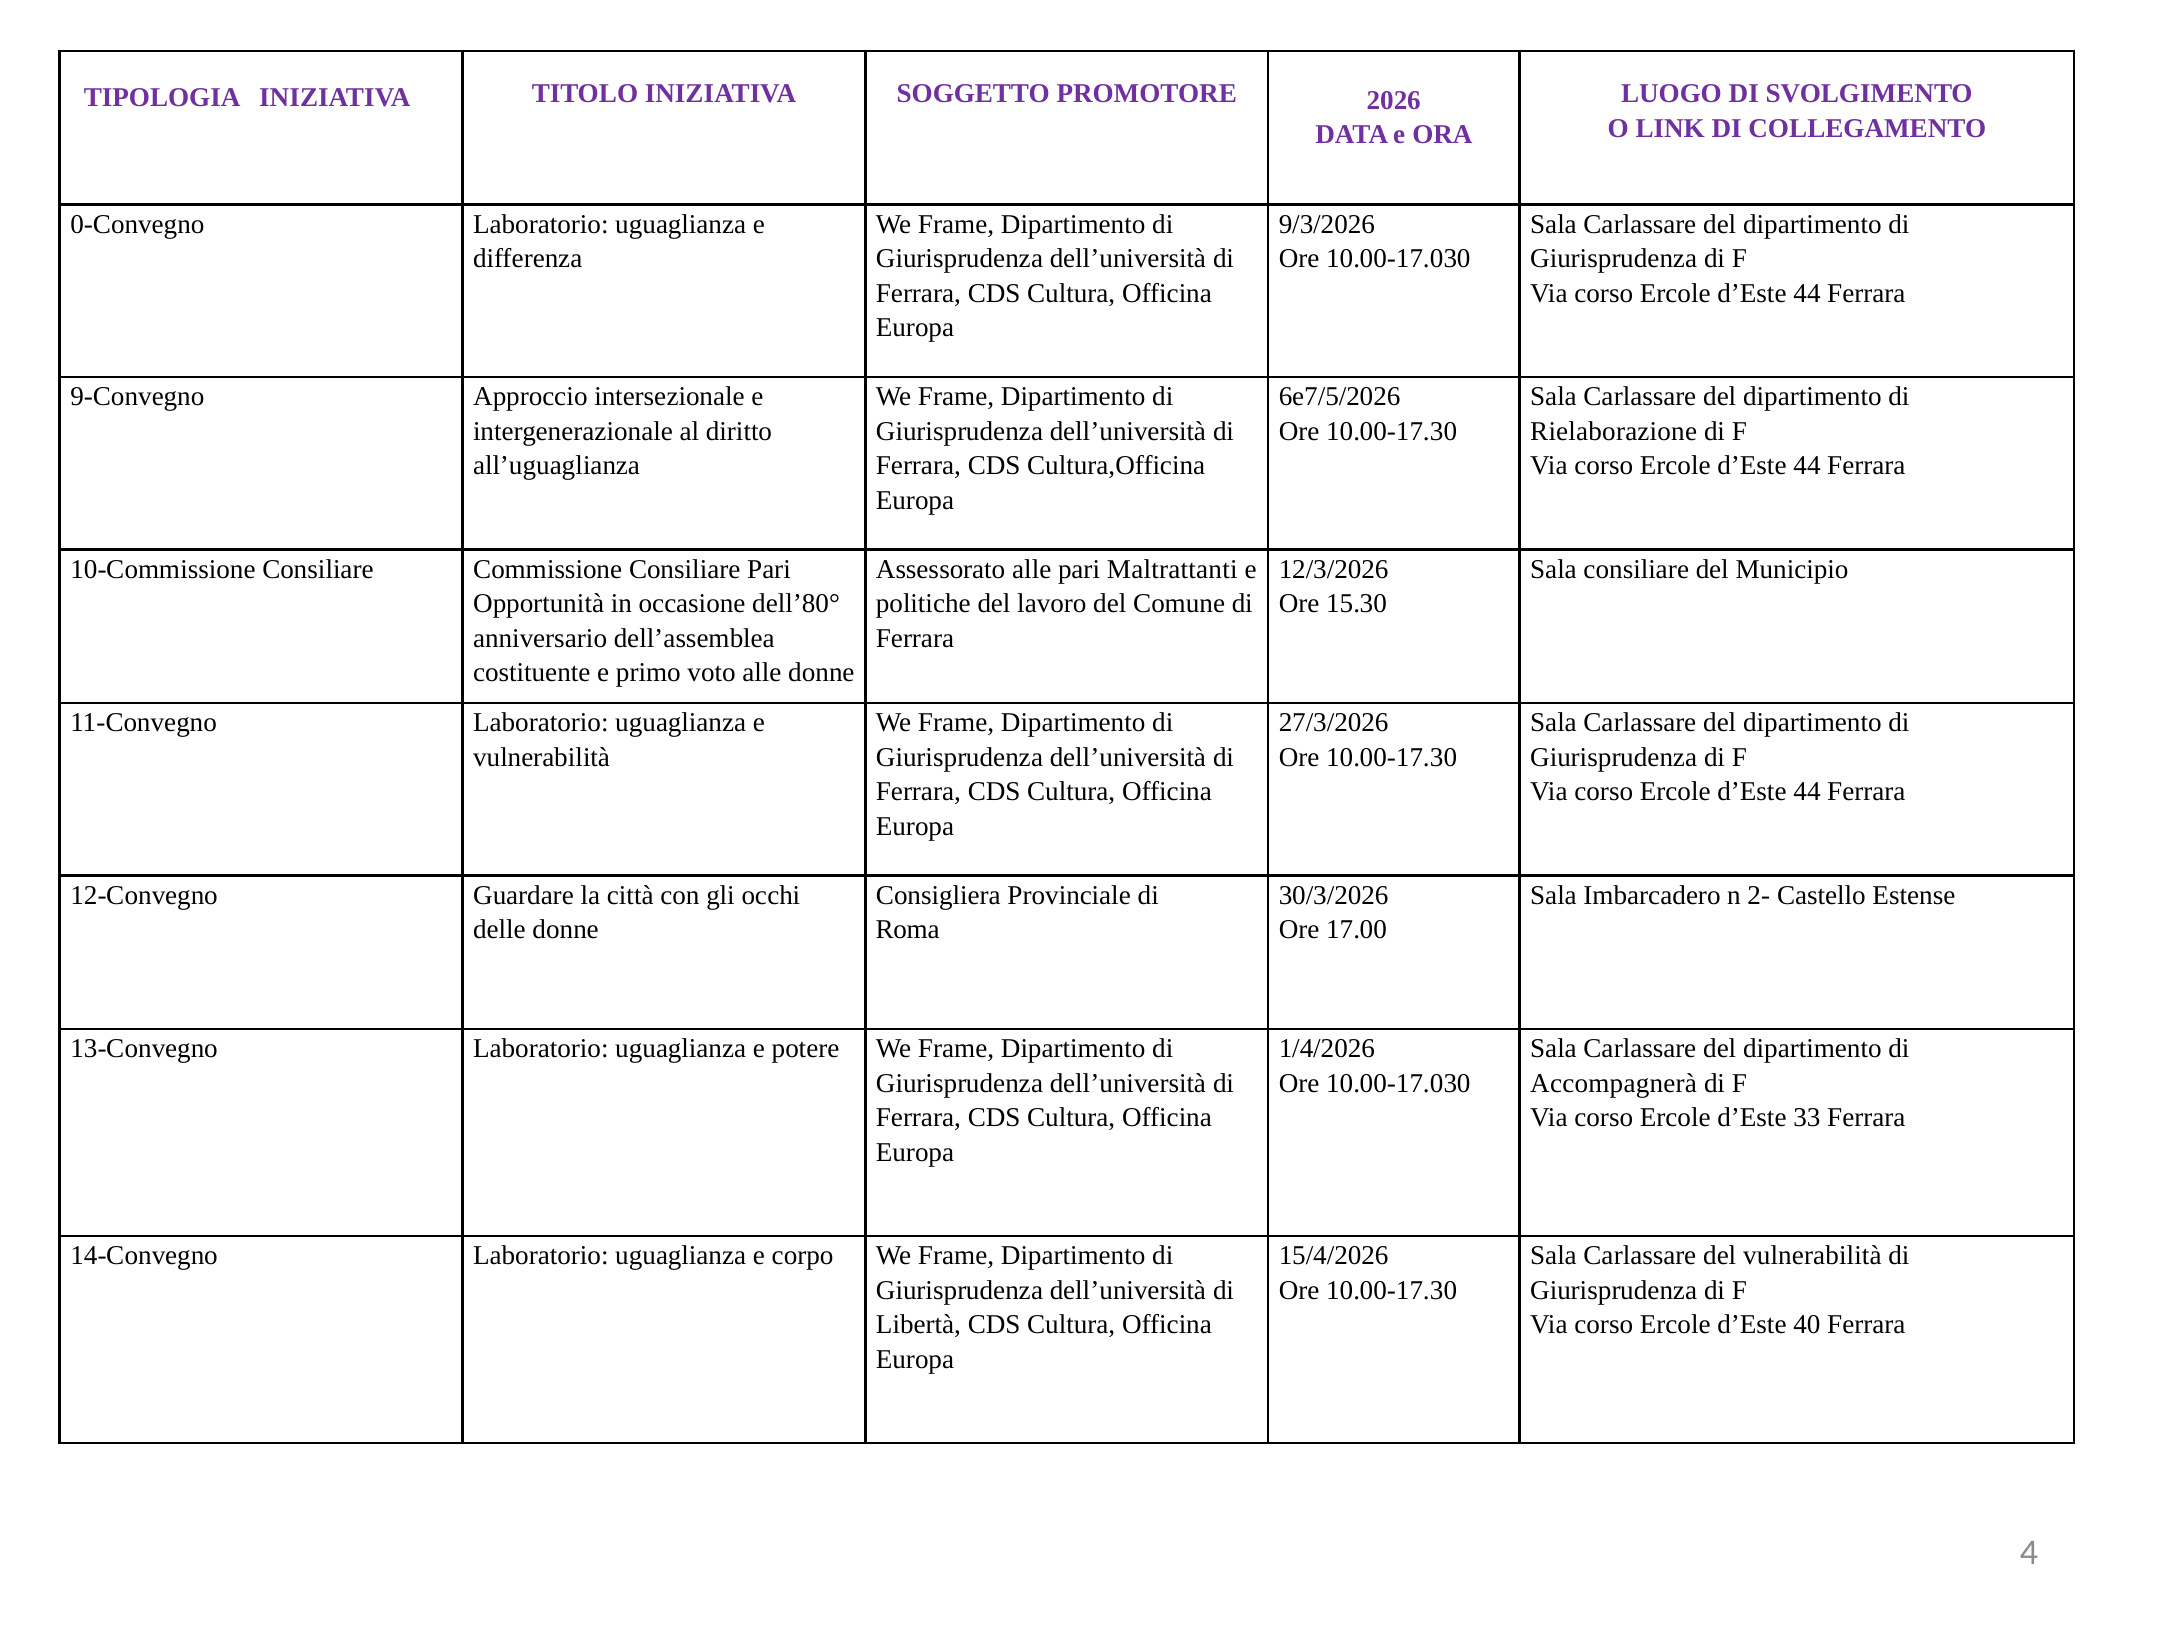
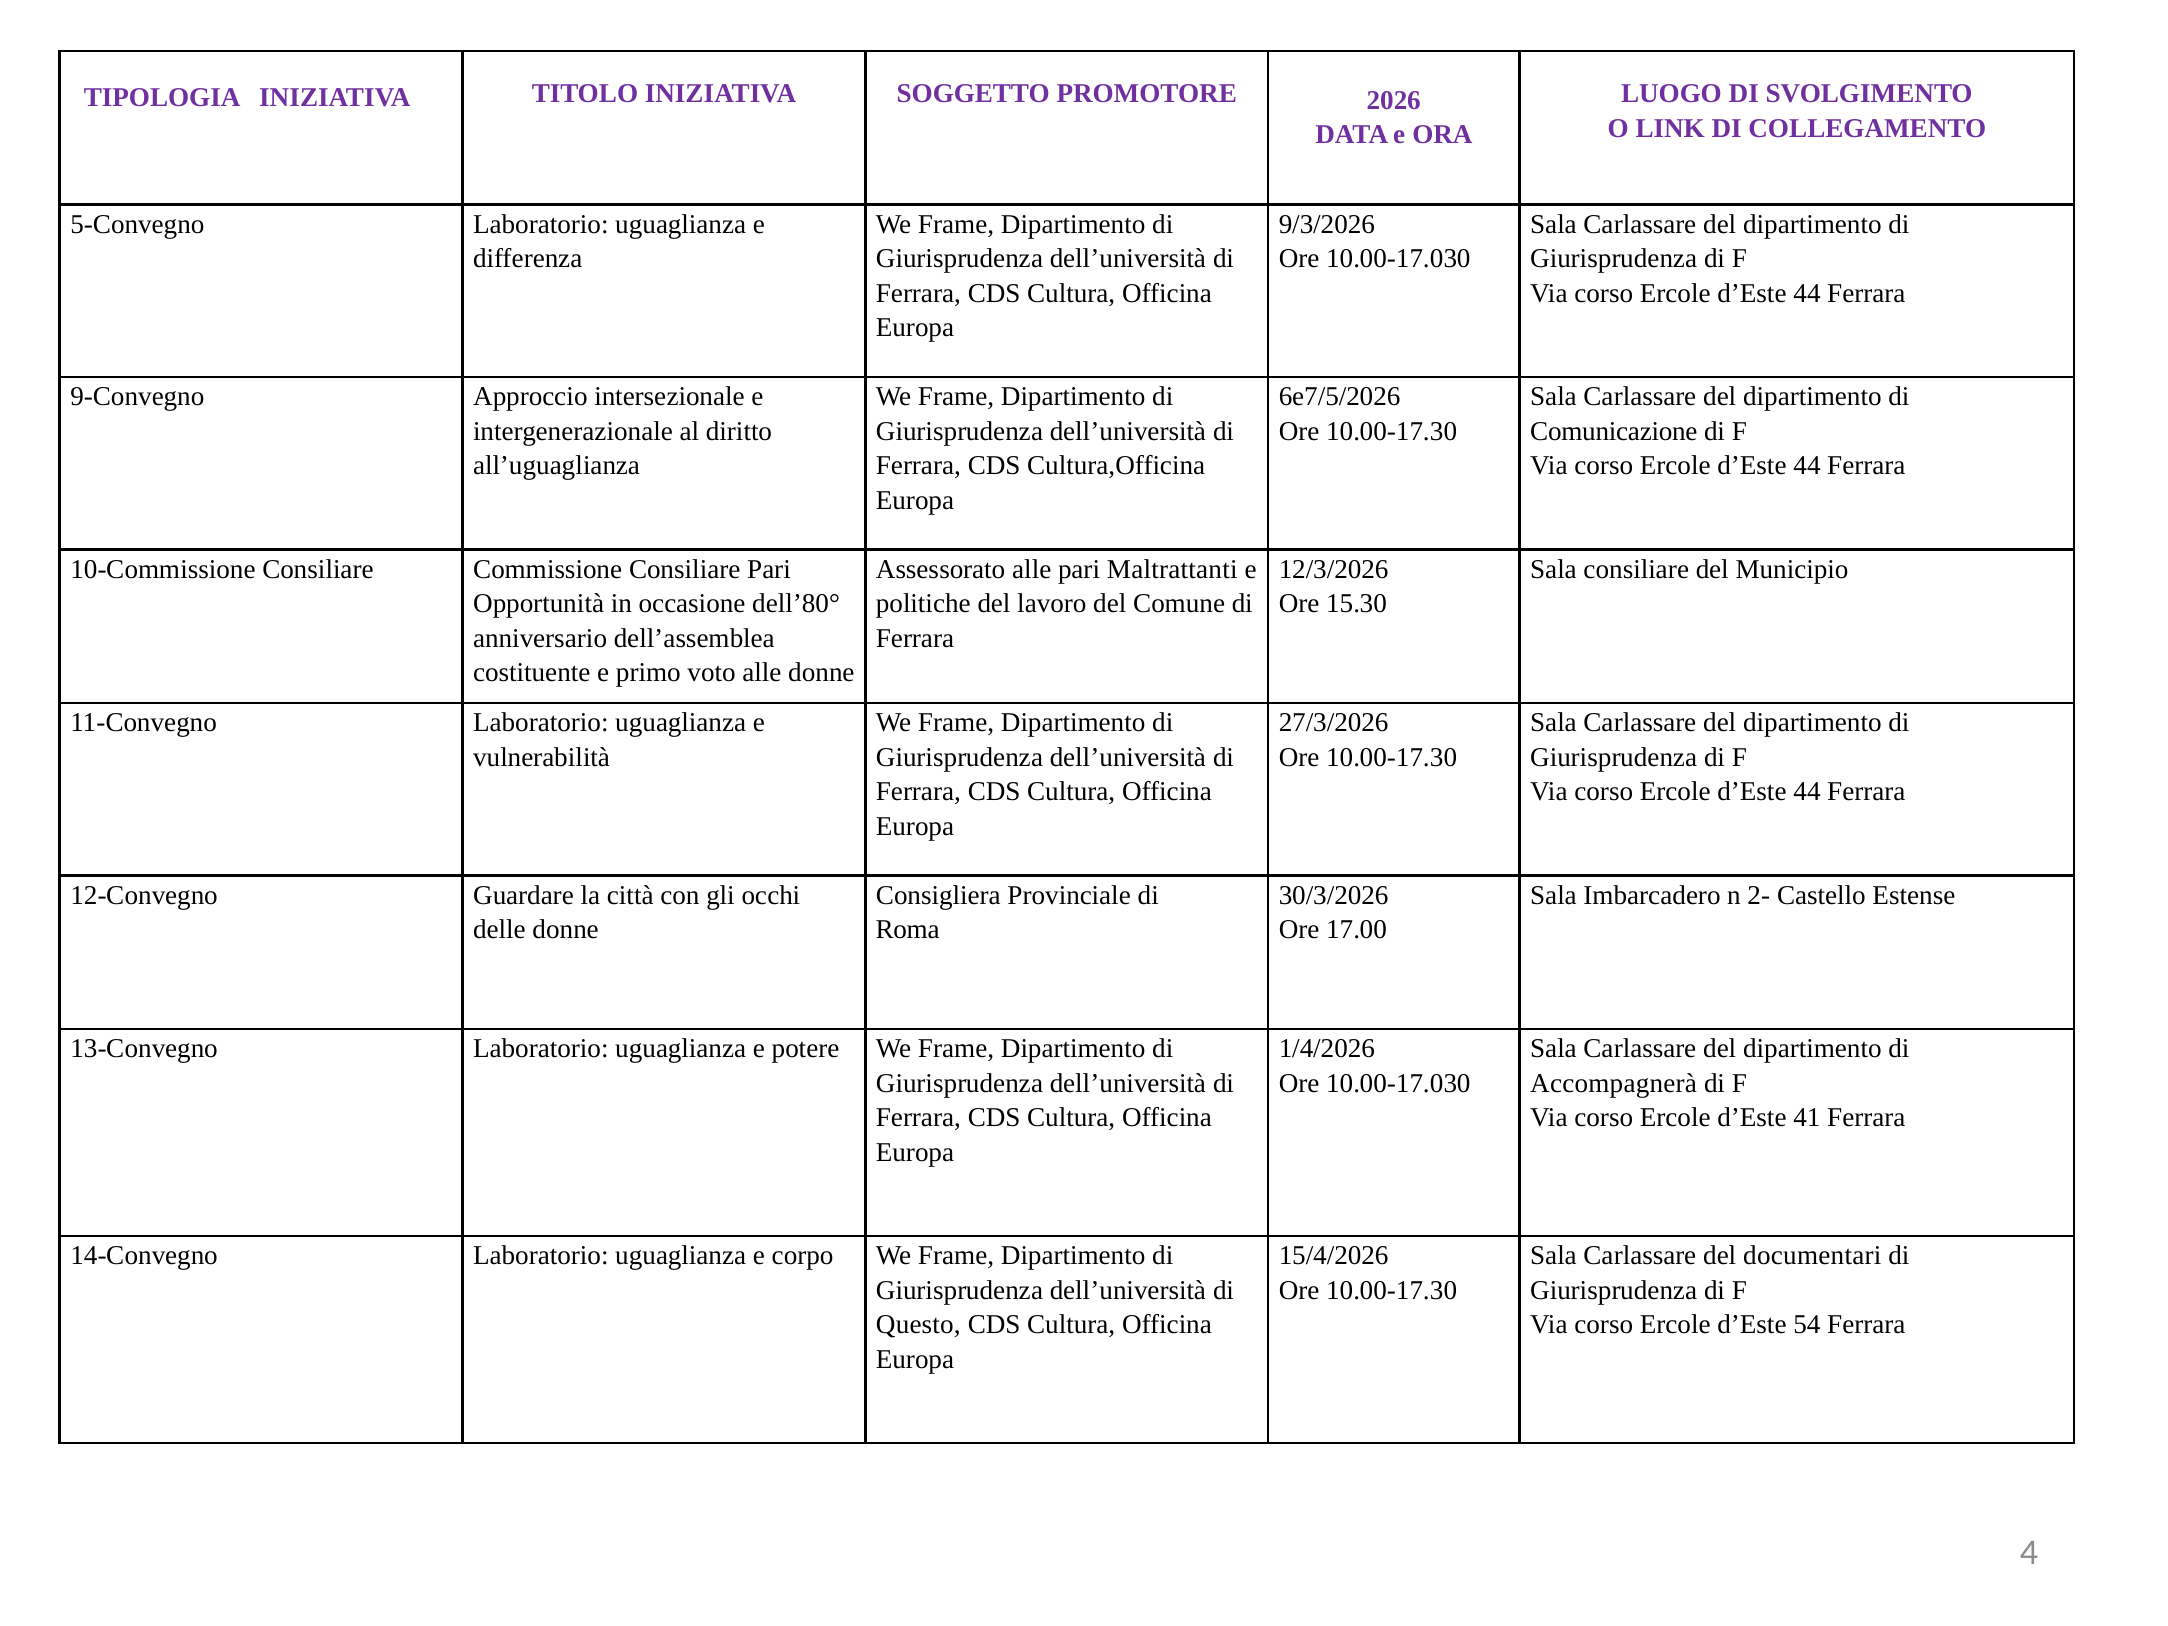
0-Convegno: 0-Convegno -> 5-Convegno
Rielaborazione: Rielaborazione -> Comunicazione
33: 33 -> 41
del vulnerabilità: vulnerabilità -> documentari
Libertà: Libertà -> Questo
40: 40 -> 54
